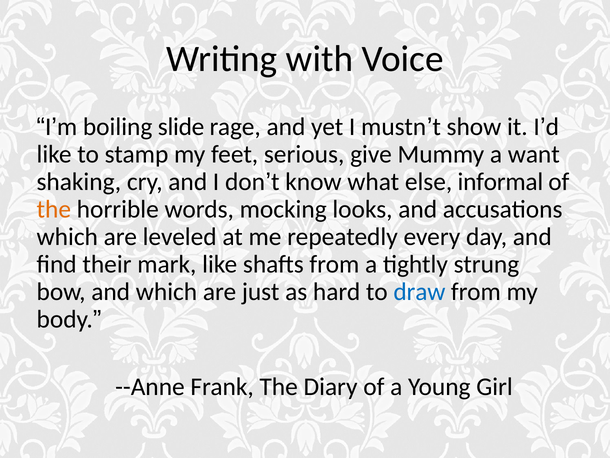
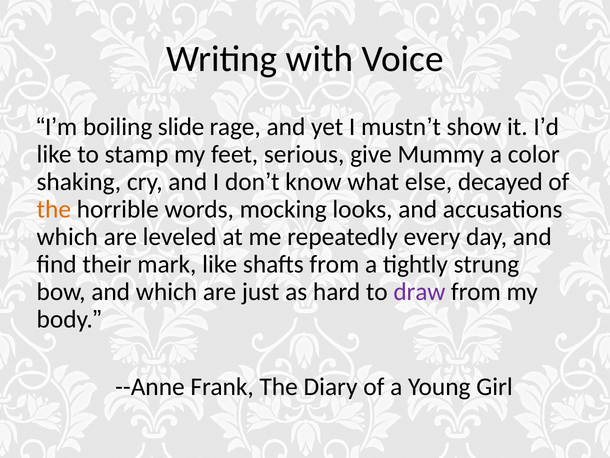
want: want -> color
informal: informal -> decayed
draw colour: blue -> purple
